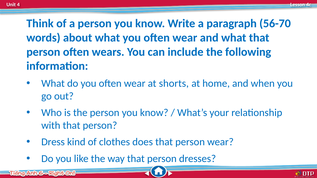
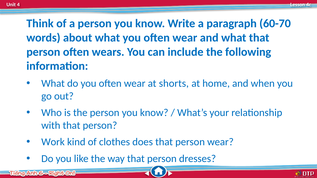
56-70: 56-70 -> 60-70
Dress: Dress -> Work
